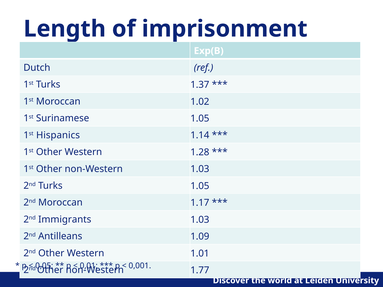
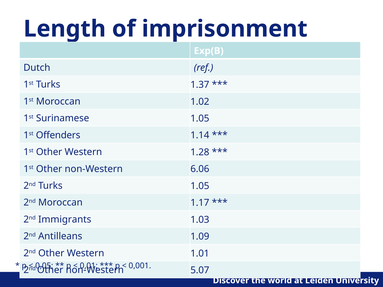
Hispanics: Hispanics -> Offenders
non-Western 1.03: 1.03 -> 6.06
1.77: 1.77 -> 5.07
